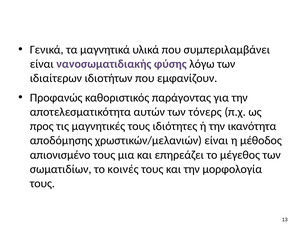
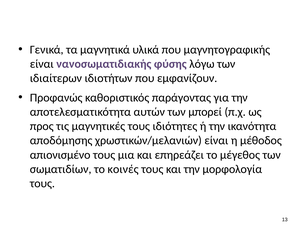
συμπεριλαμβάνει: συμπεριλαμβάνει -> μαγνητογραφικής
τόνερς: τόνερς -> μπορεί
